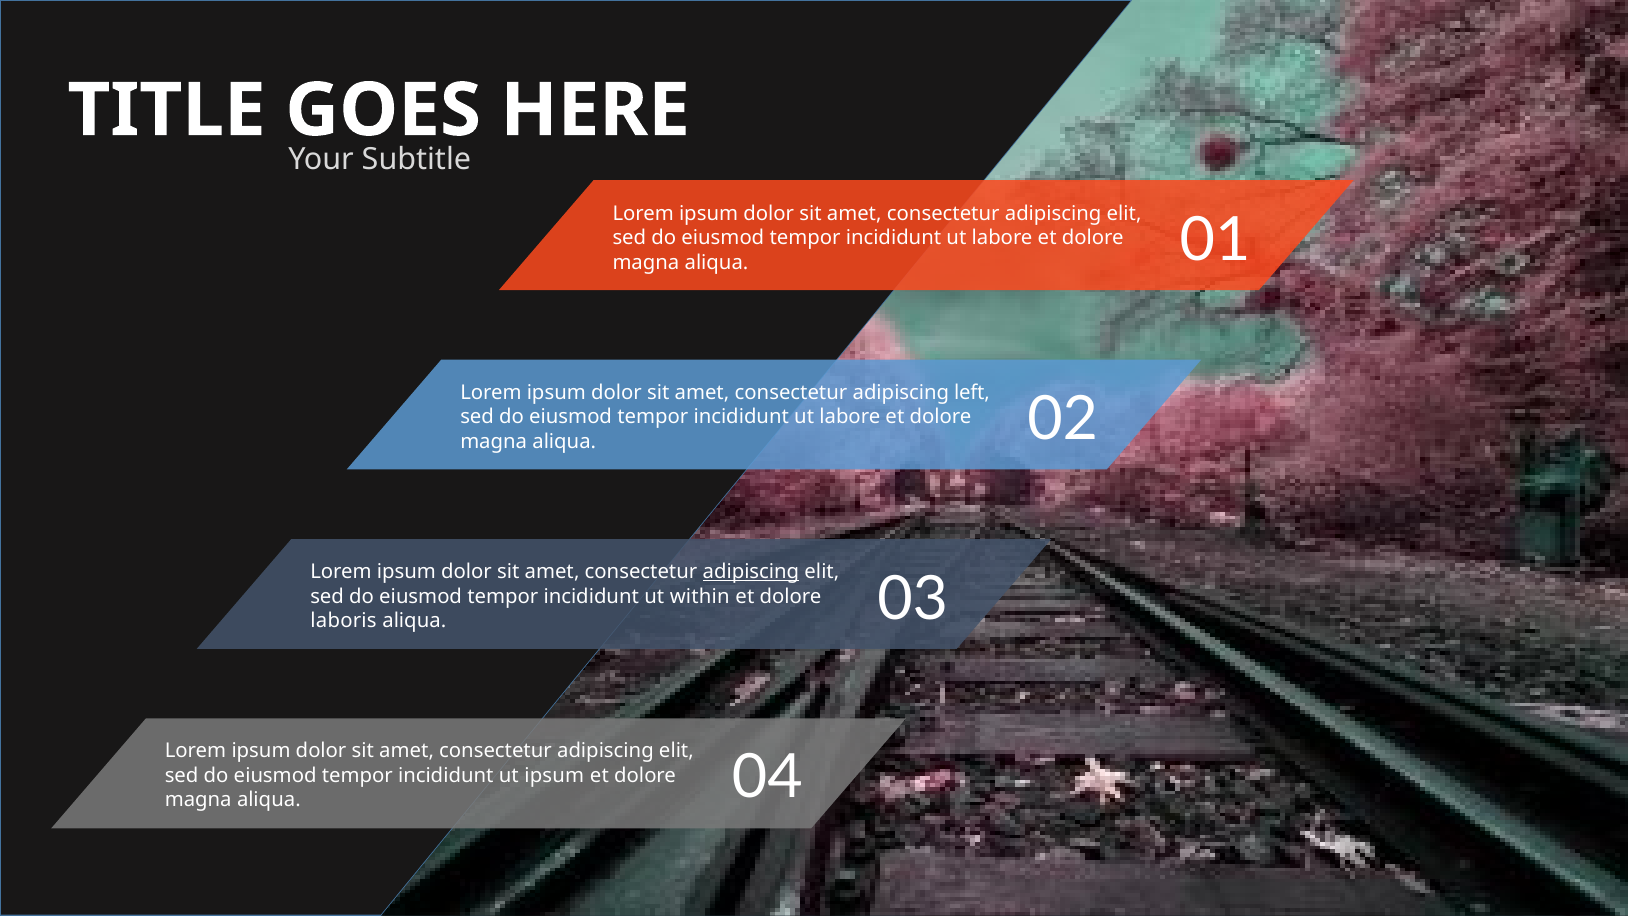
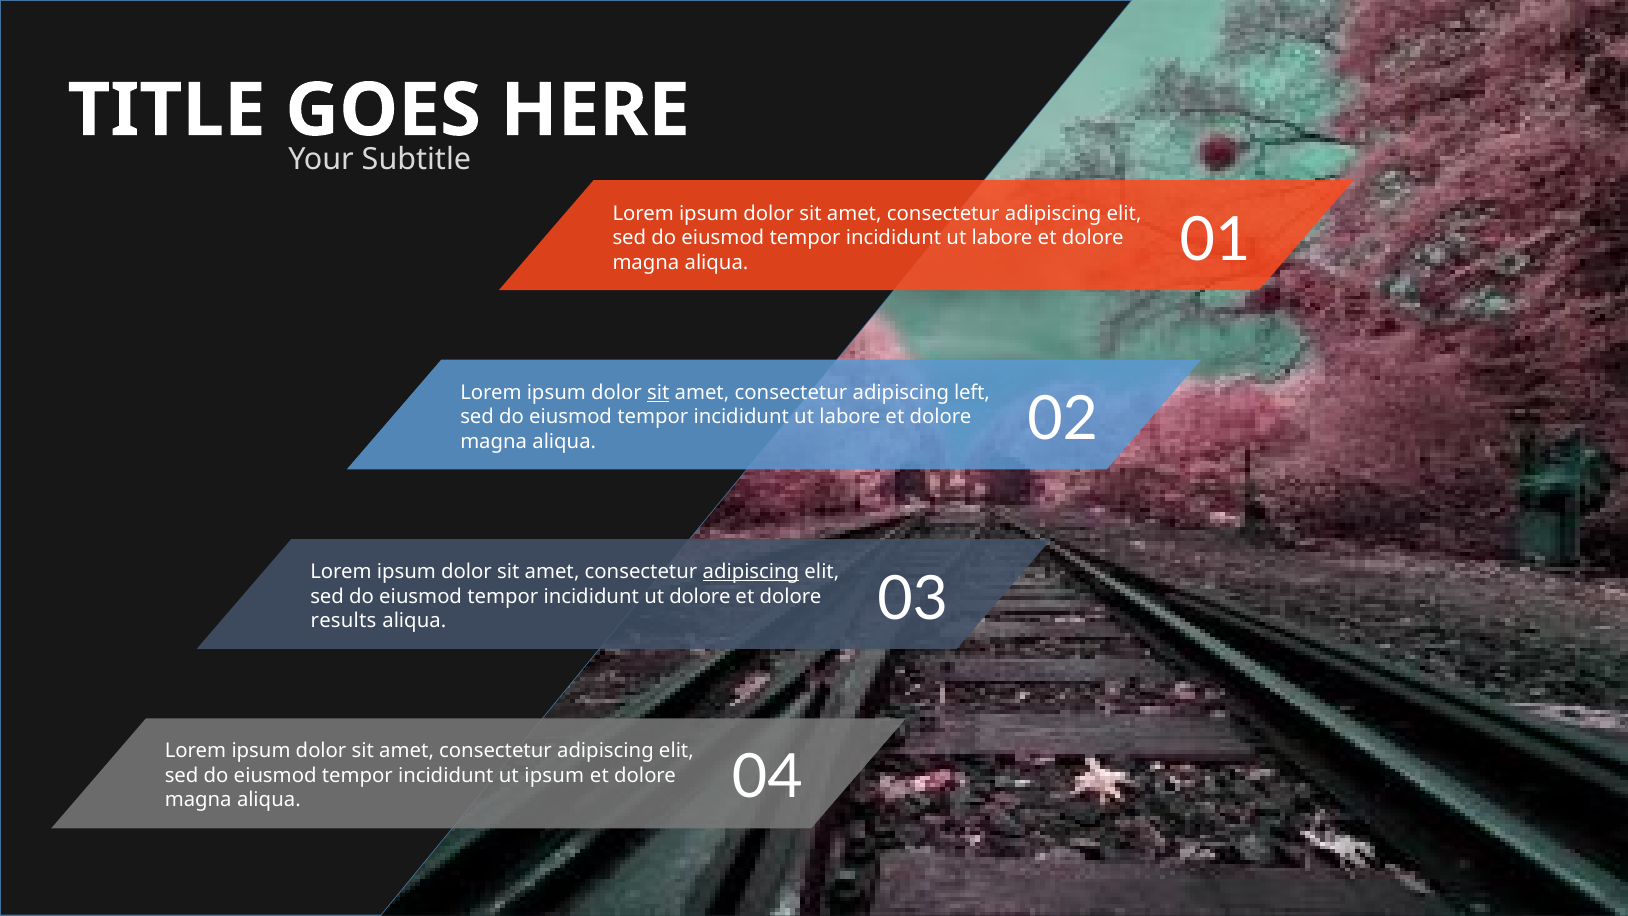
sit at (658, 393) underline: none -> present
ut within: within -> dolore
laboris: laboris -> results
